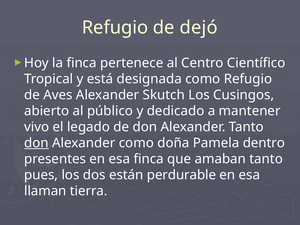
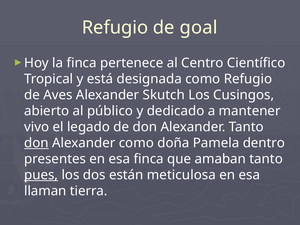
dejó: dejó -> goal
pues underline: none -> present
perdurable: perdurable -> meticulosa
